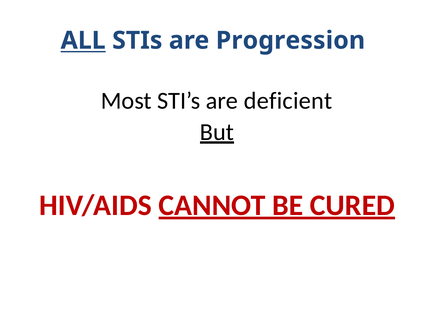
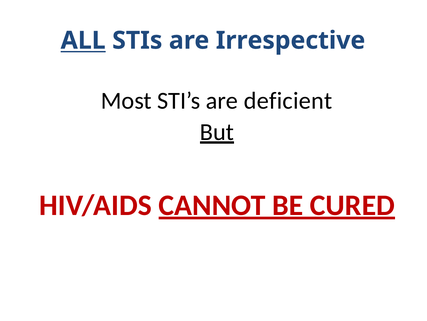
Progression: Progression -> Irrespective
